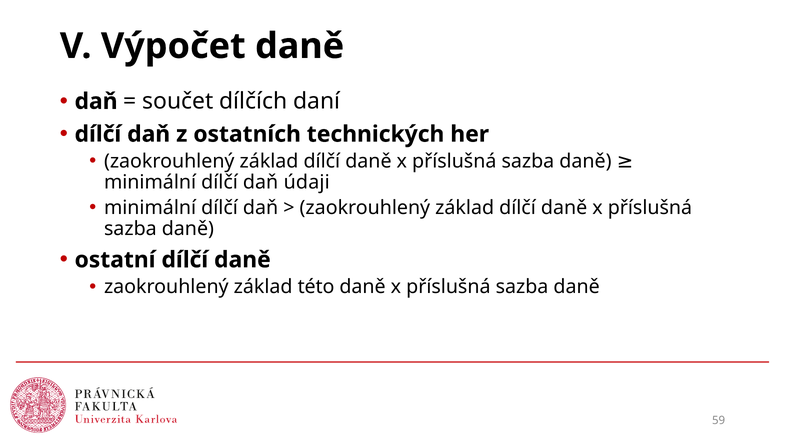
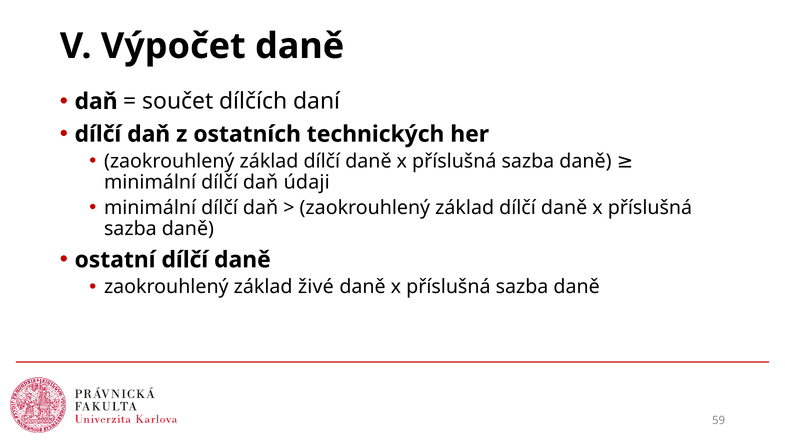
této: této -> živé
